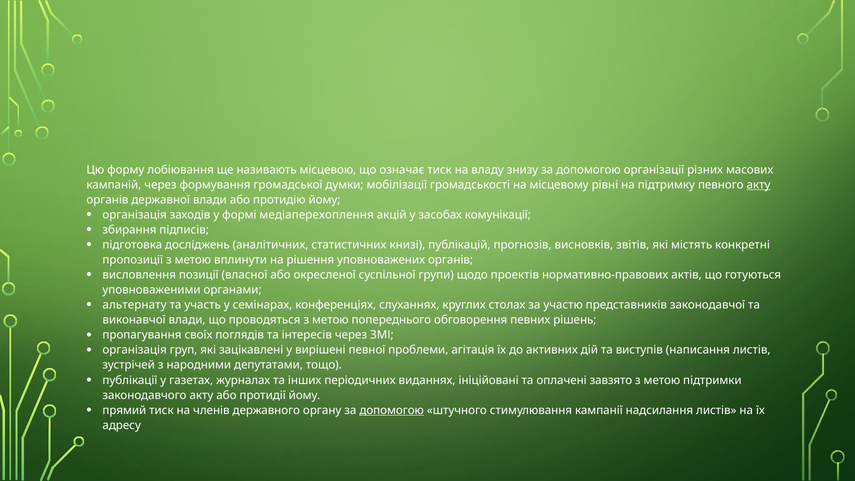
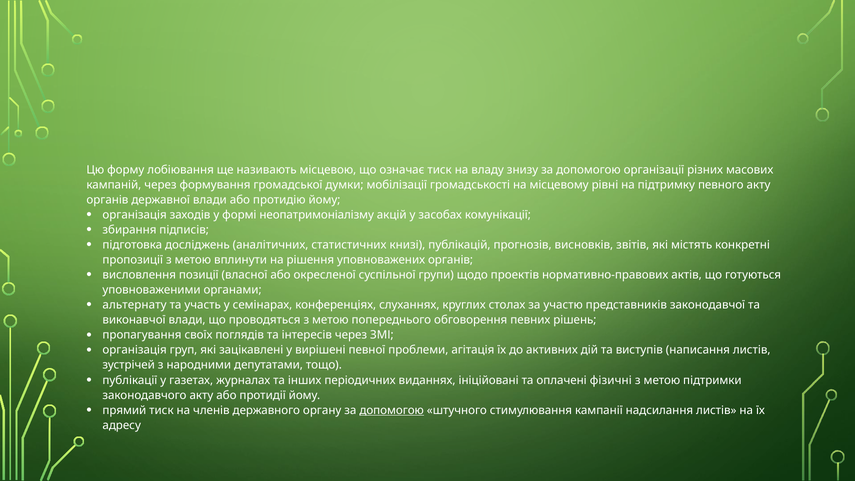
акту at (758, 185) underline: present -> none
медіаперехоплення: медіаперехоплення -> неопатримоніалізму
завзято: завзято -> фізичні
